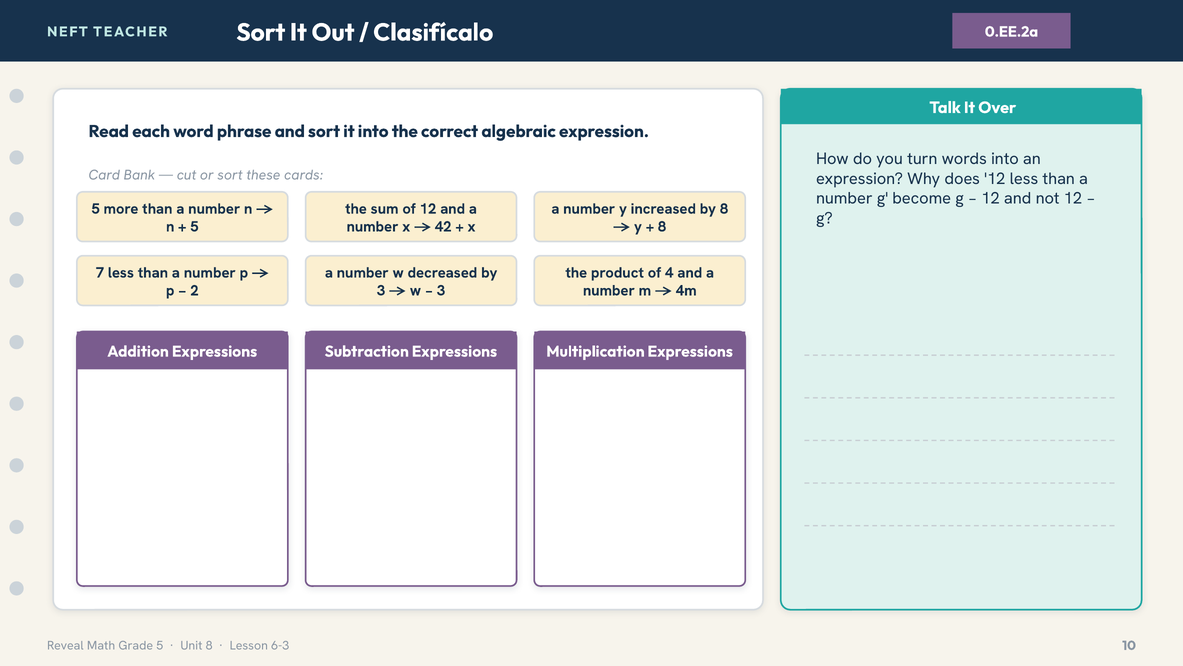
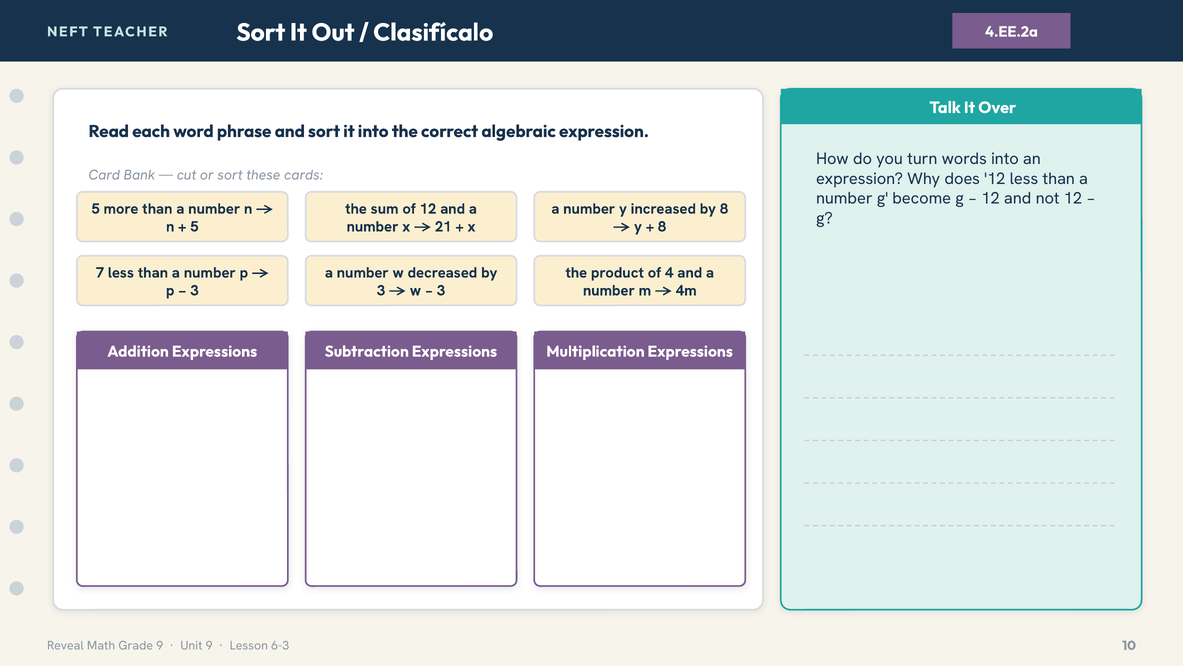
0.EE.2a: 0.EE.2a -> 4.EE.2a
42: 42 -> 21
2 at (195, 290): 2 -> 3
Grade 5: 5 -> 9
Unit 8: 8 -> 9
